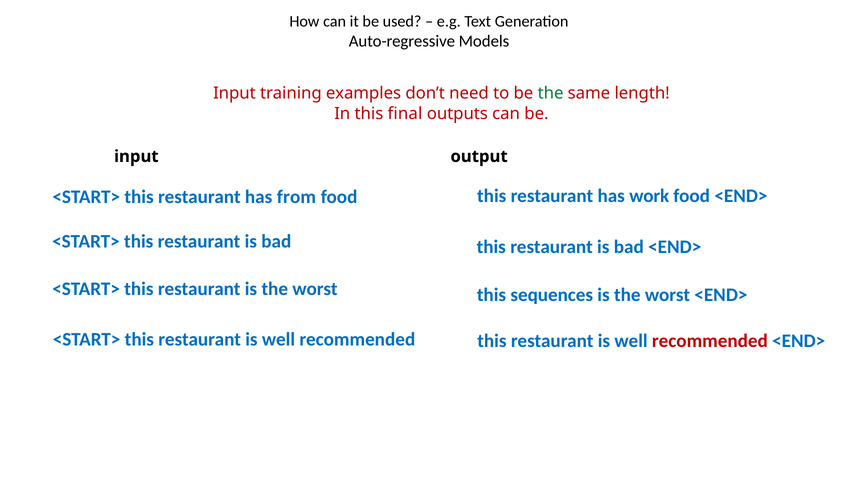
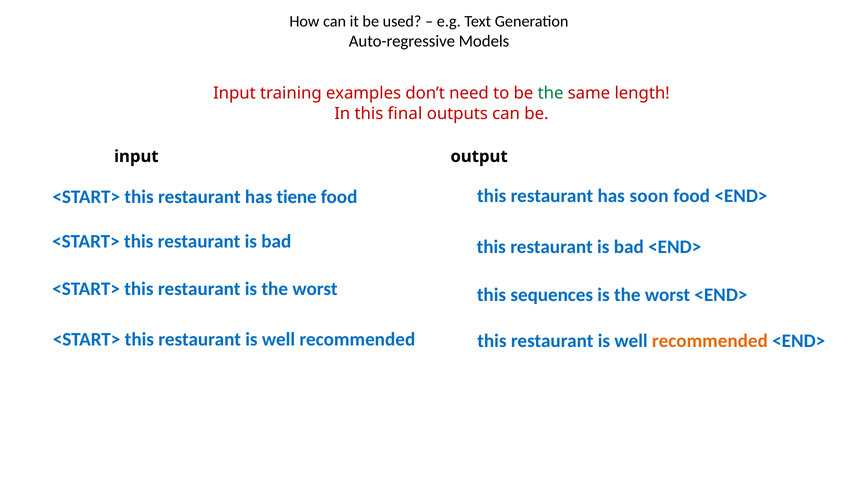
work: work -> soon
from: from -> tiene
recommended at (710, 341) colour: red -> orange
